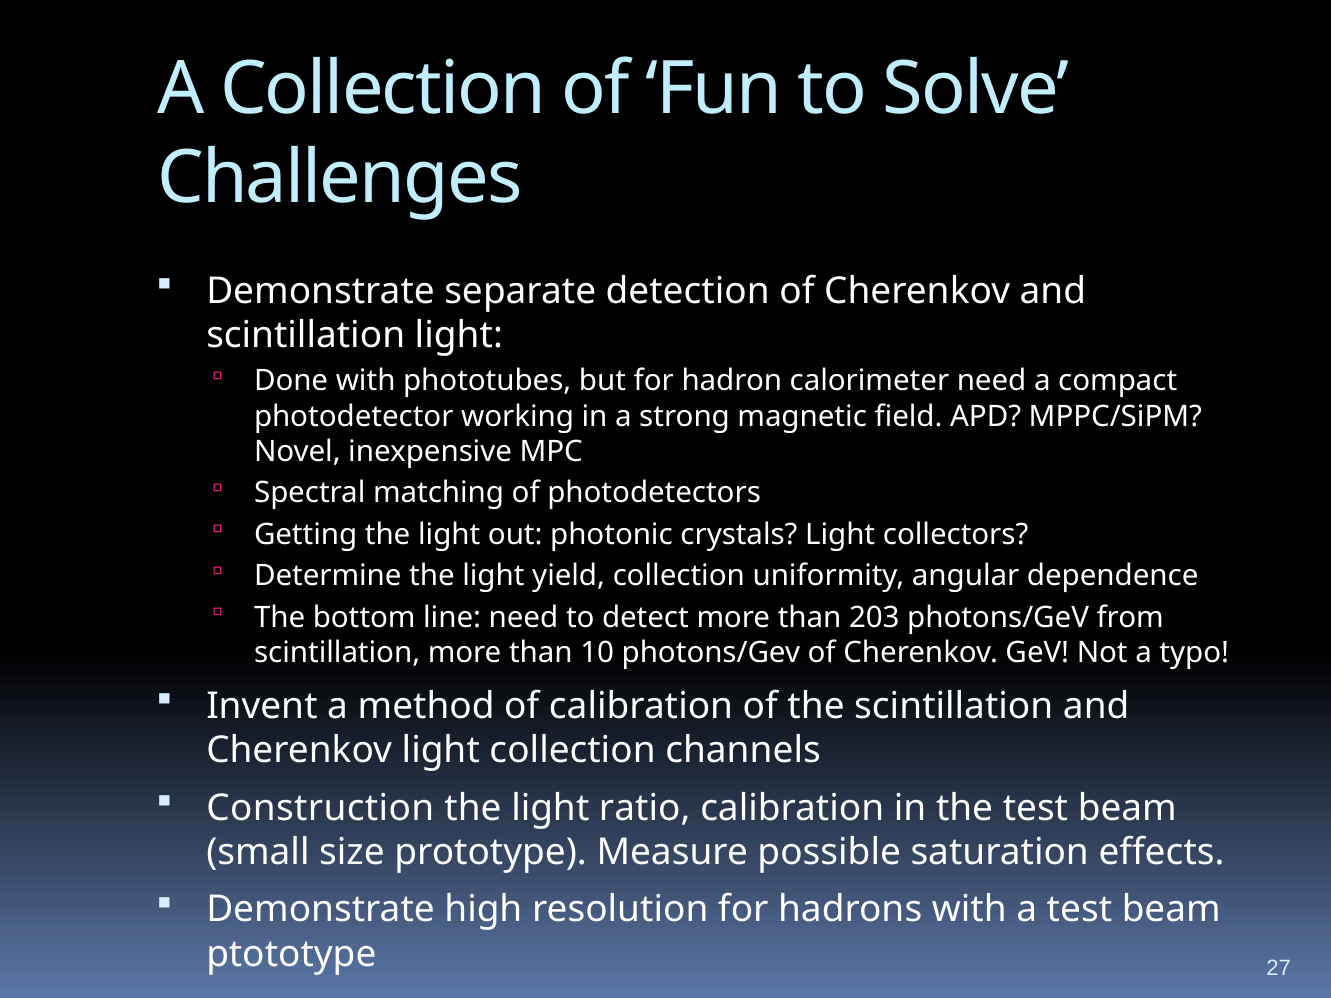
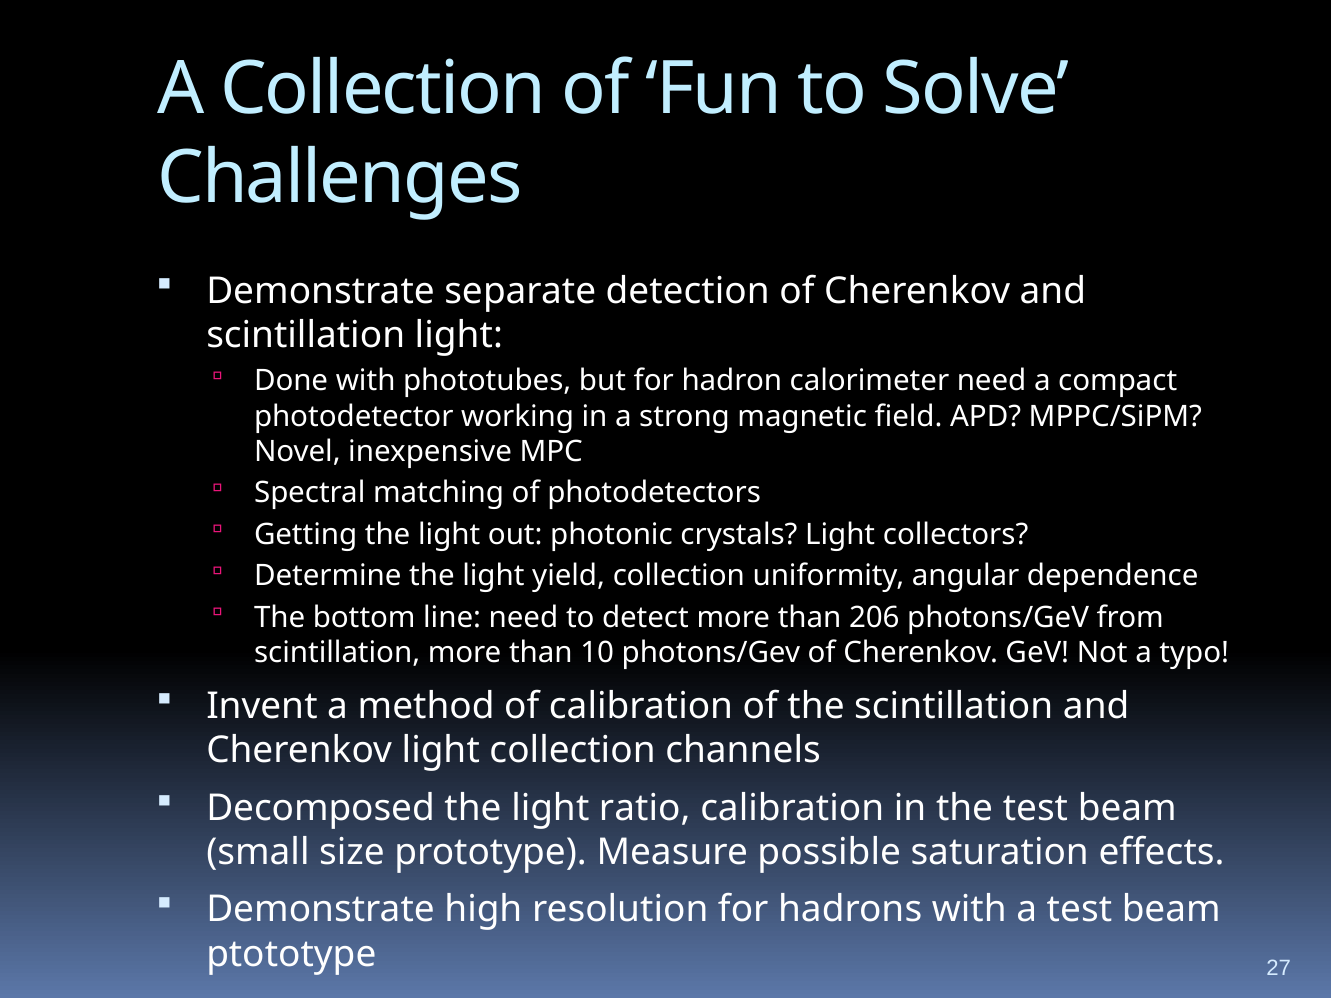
203: 203 -> 206
Construction: Construction -> Decomposed
